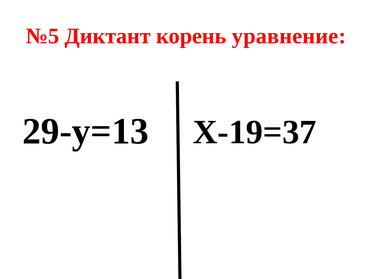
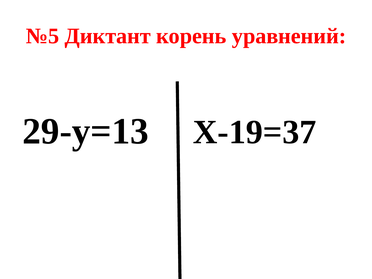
уравнение: уравнение -> уравнений
